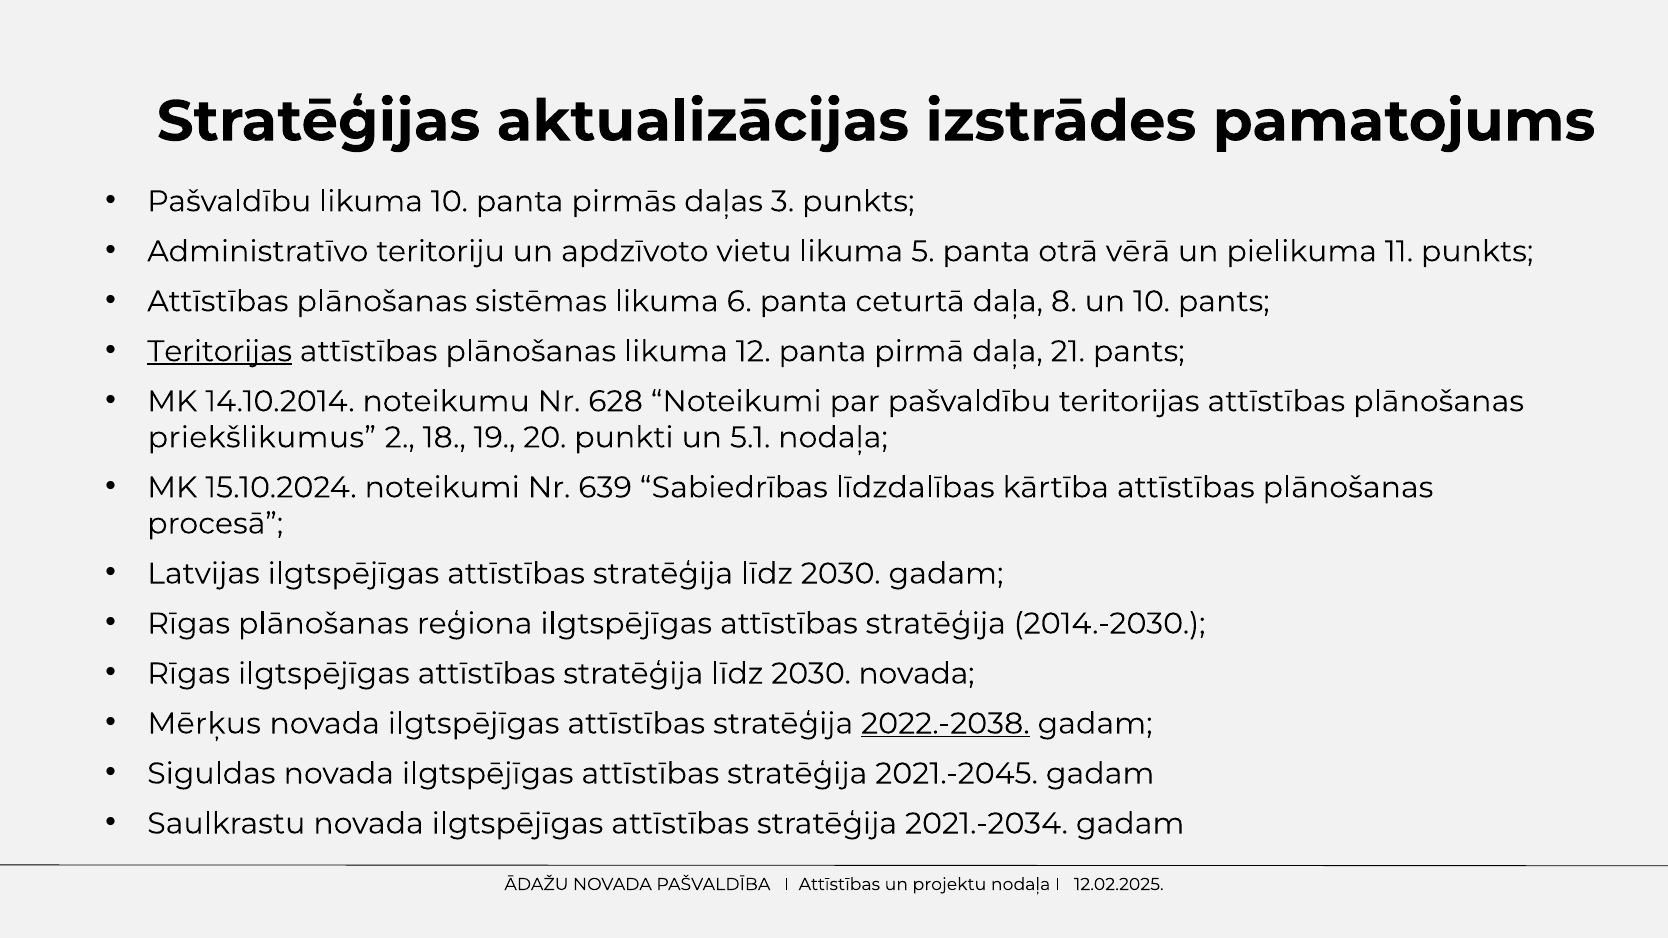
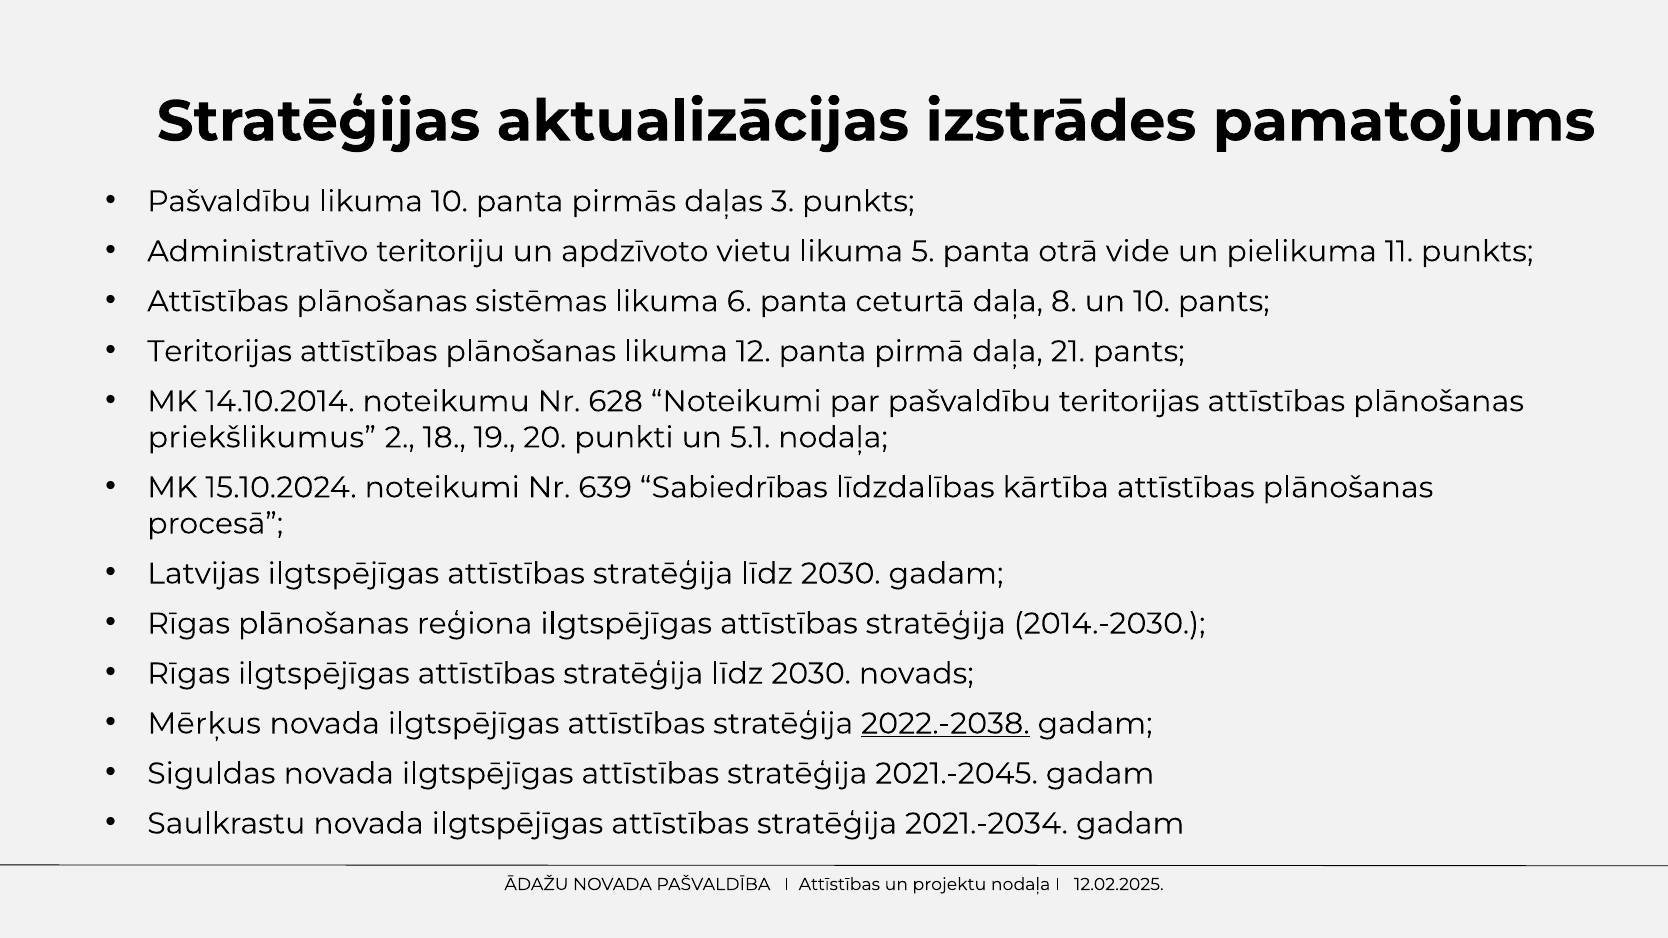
vērā: vērā -> vide
Teritorijas at (220, 352) underline: present -> none
2030 novada: novada -> novads
